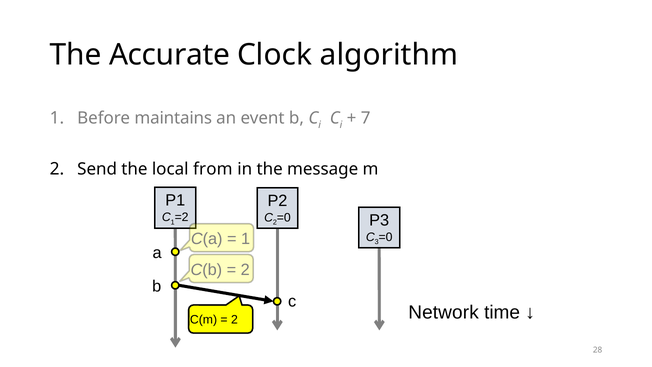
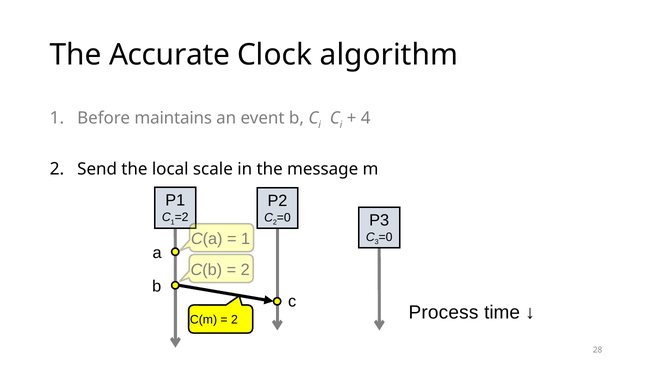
7: 7 -> 4
from: from -> scale
Network: Network -> Process
